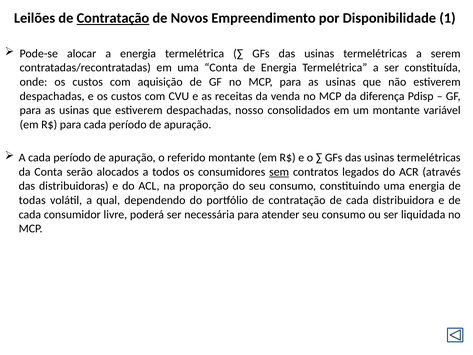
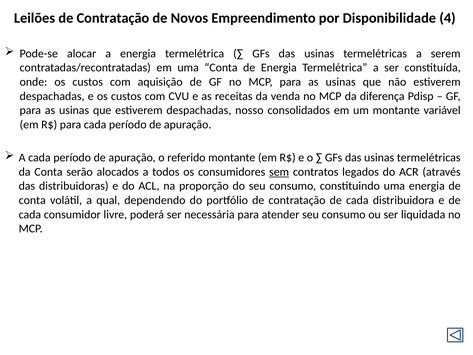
Contratação at (113, 18) underline: present -> none
1: 1 -> 4
todas at (32, 200): todas -> conta
